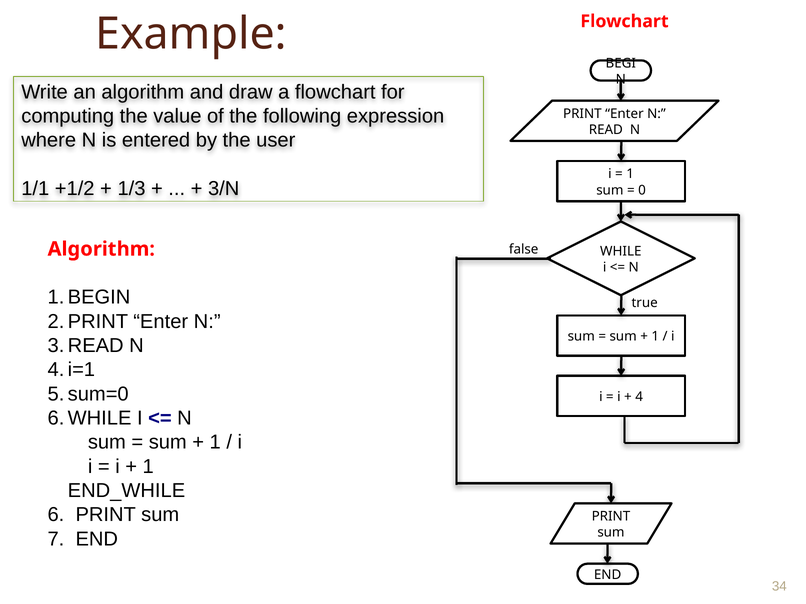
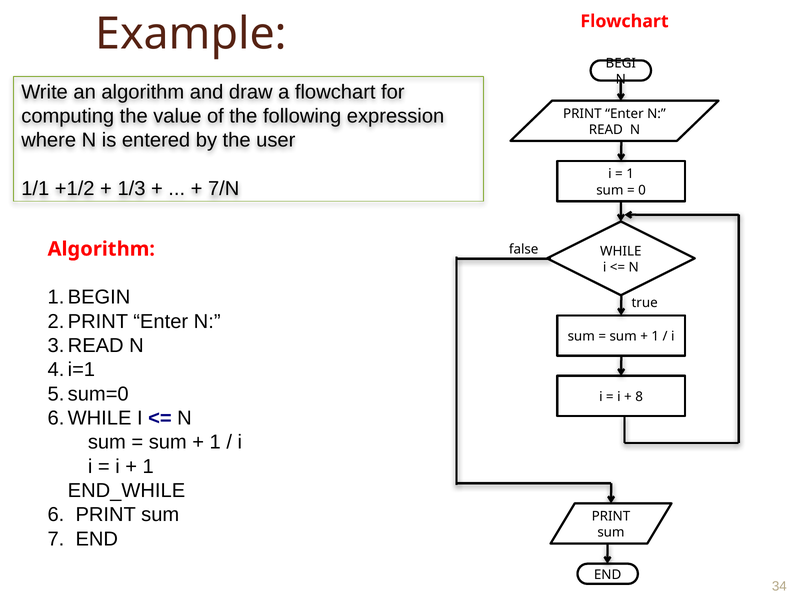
3/N: 3/N -> 7/N
4: 4 -> 8
